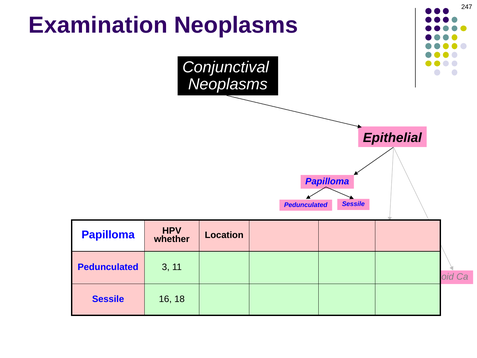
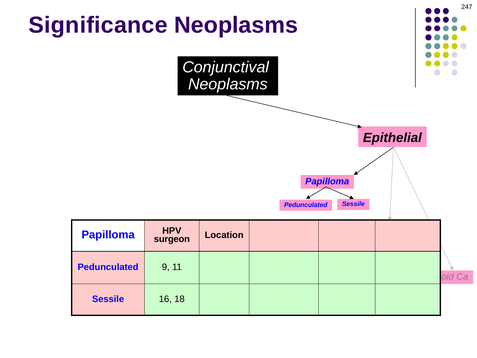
Examination: Examination -> Significance
whether: whether -> surgeon
3: 3 -> 9
